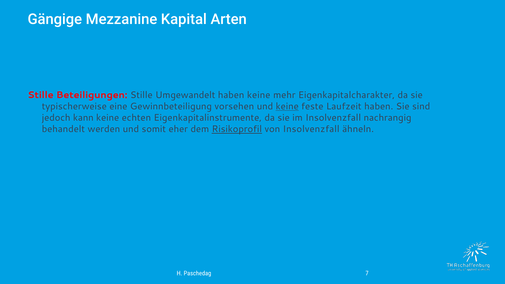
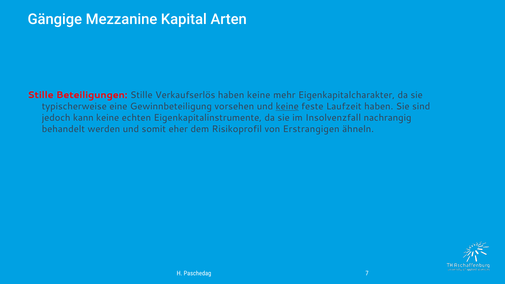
Umgewandelt: Umgewandelt -> Verkaufserlös
Risikoprofil underline: present -> none
von Insolvenzfall: Insolvenzfall -> Erstrangigen
